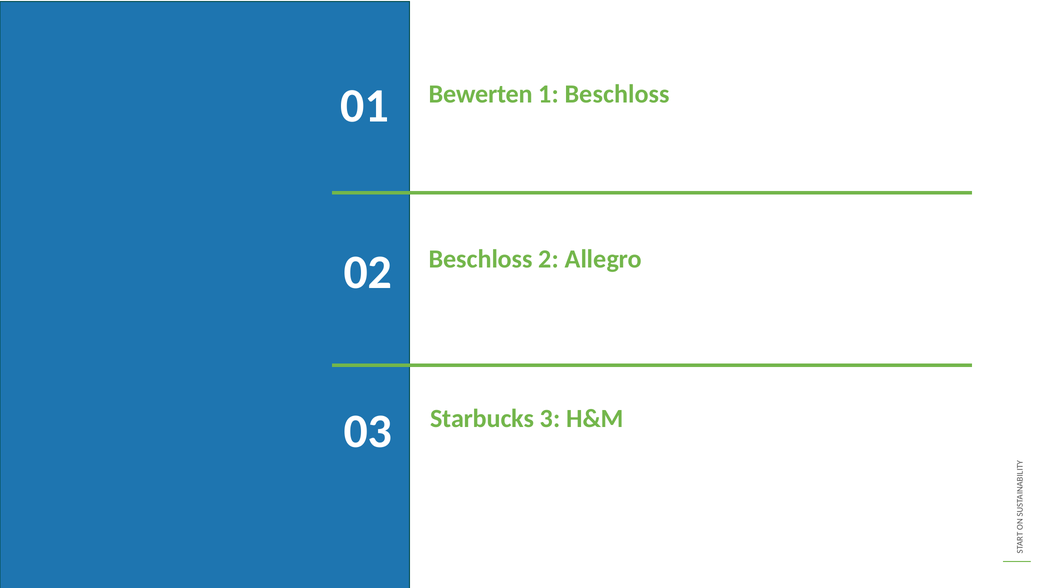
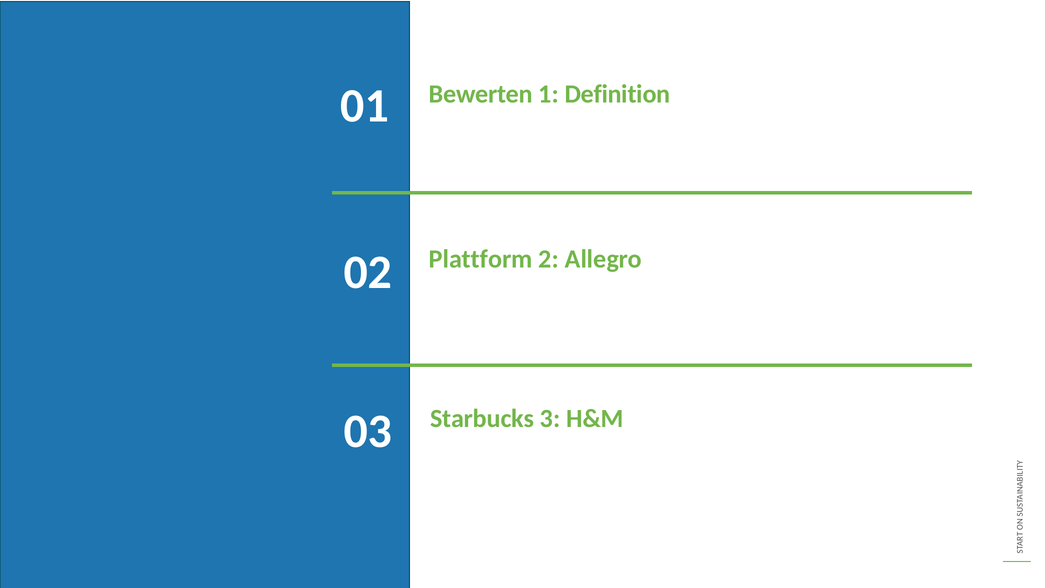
1 Beschloss: Beschloss -> Definition
Beschloss at (481, 259): Beschloss -> Plattform
